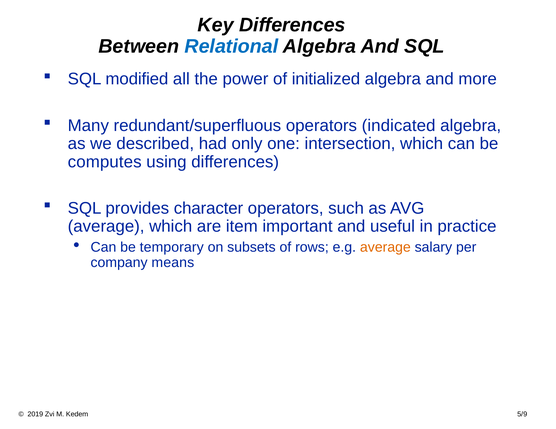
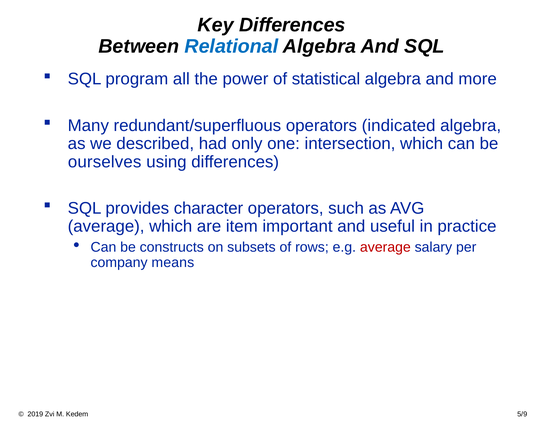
modified: modified -> program
initialized: initialized -> statistical
computes: computes -> ourselves
temporary: temporary -> constructs
average at (385, 248) colour: orange -> red
